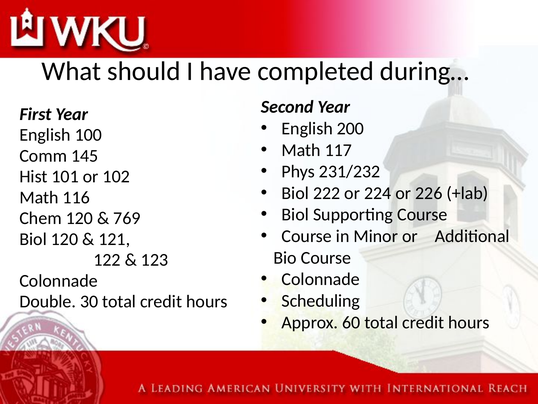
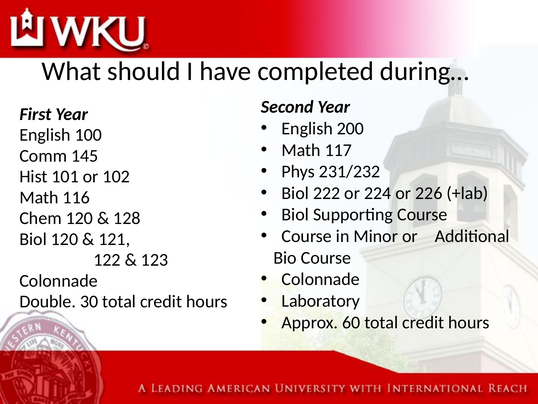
769: 769 -> 128
Scheduling: Scheduling -> Laboratory
